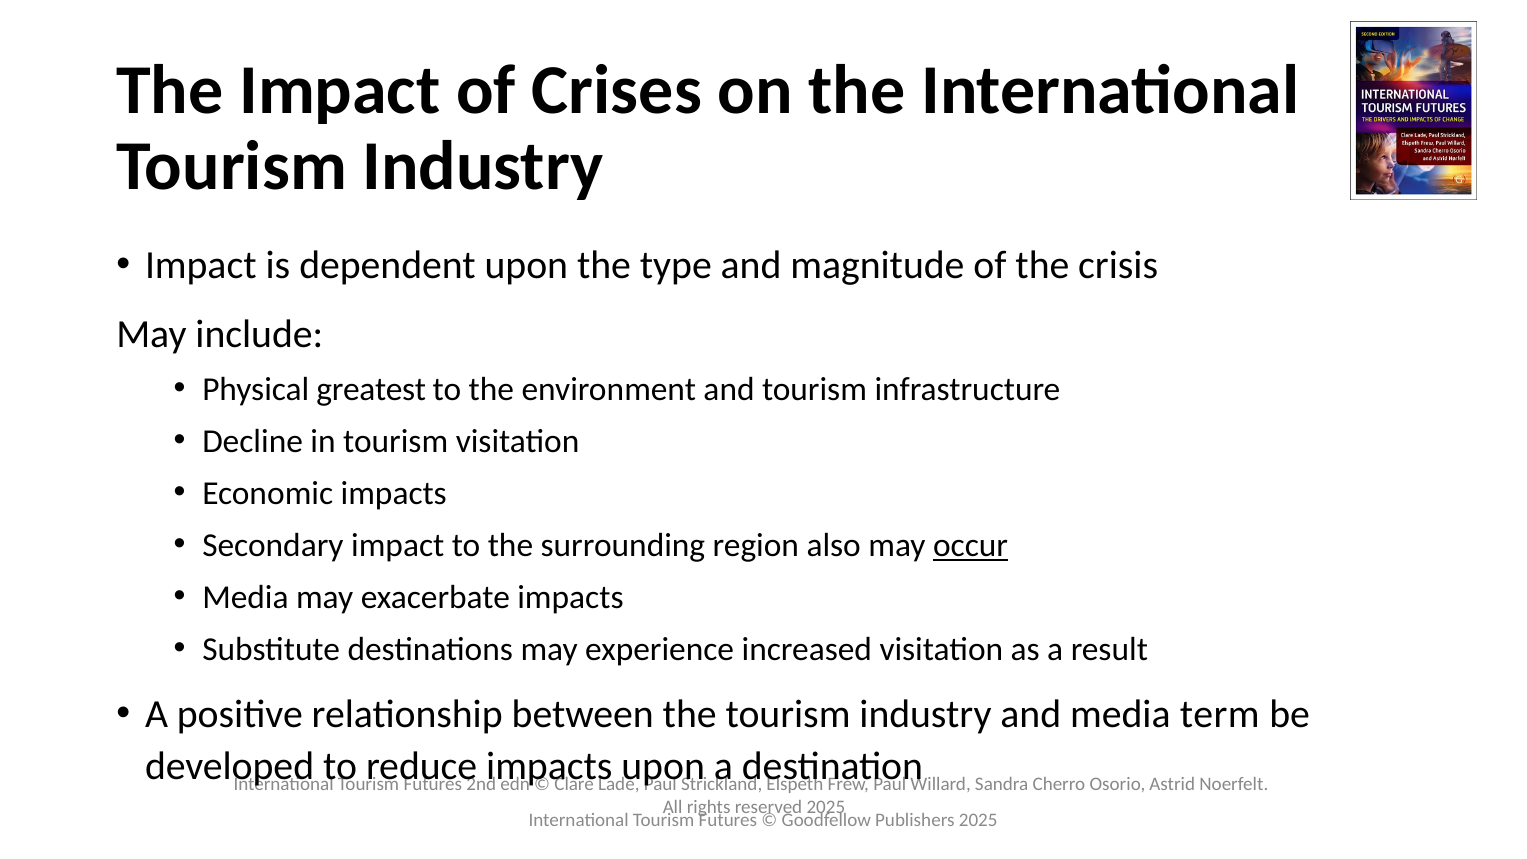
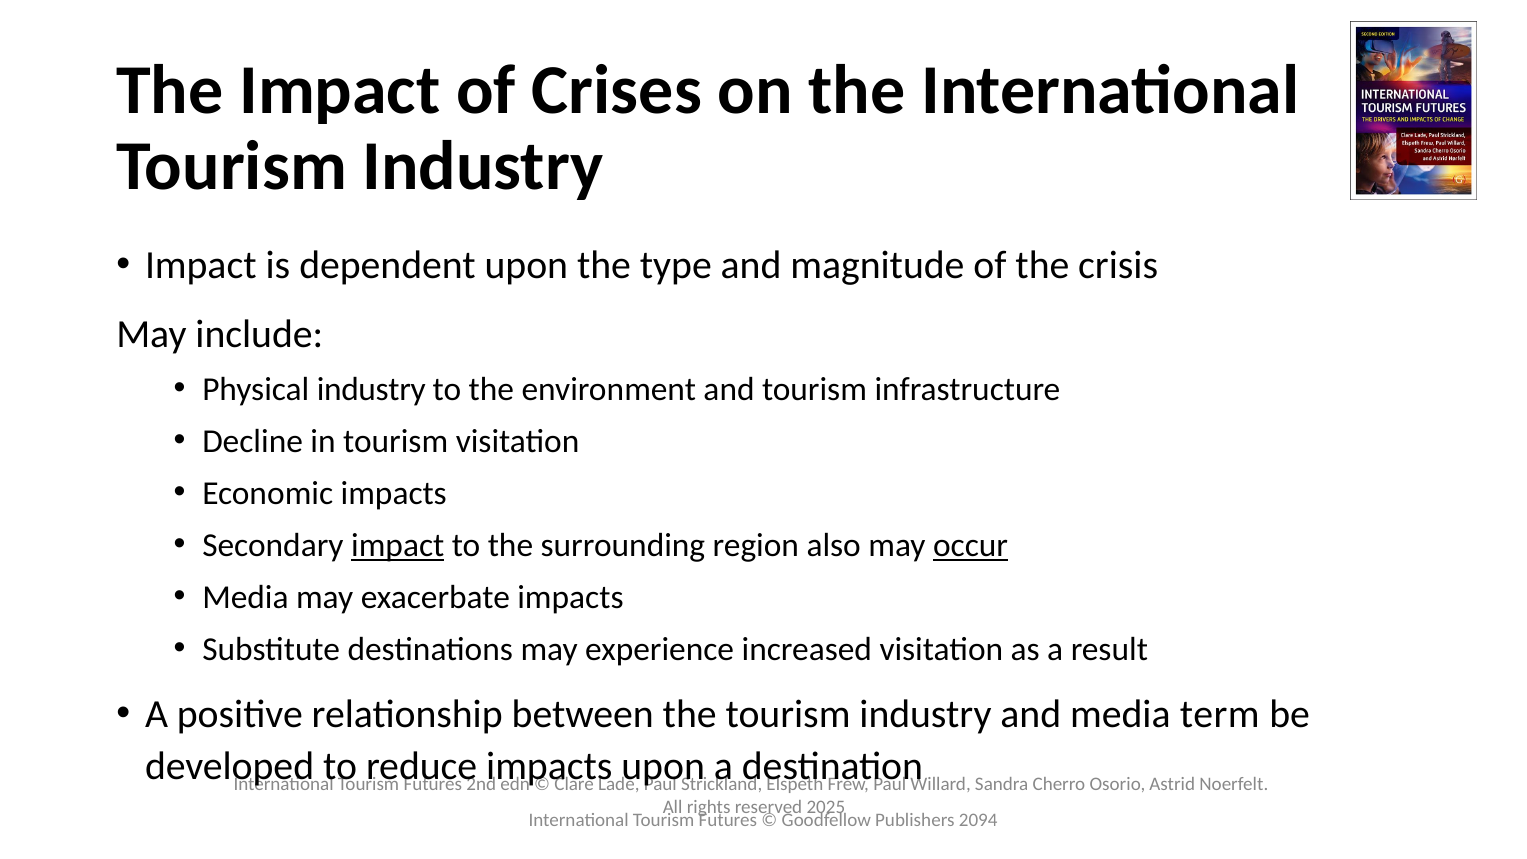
Physical greatest: greatest -> industry
impact at (398, 545) underline: none -> present
Publishers 2025: 2025 -> 2094
